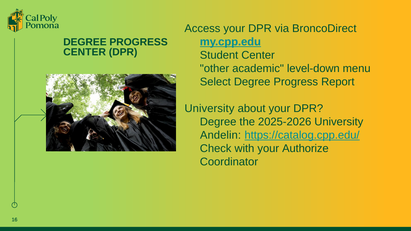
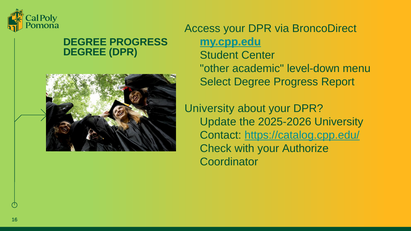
CENTER at (85, 52): CENTER -> DEGREE
Degree at (218, 122): Degree -> Update
Andelin: Andelin -> Contact
